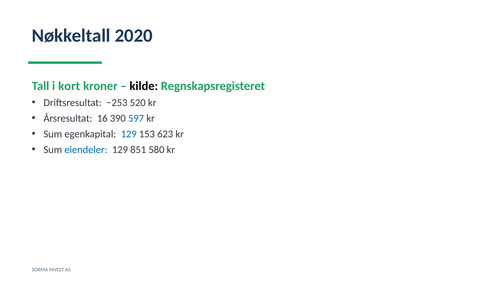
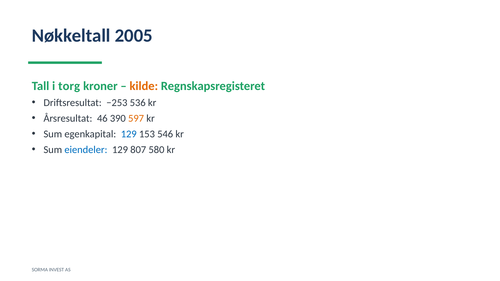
2020: 2020 -> 2005
kort: kort -> torg
kilde colour: black -> orange
520: 520 -> 536
16: 16 -> 46
597 colour: blue -> orange
623: 623 -> 546
851: 851 -> 807
